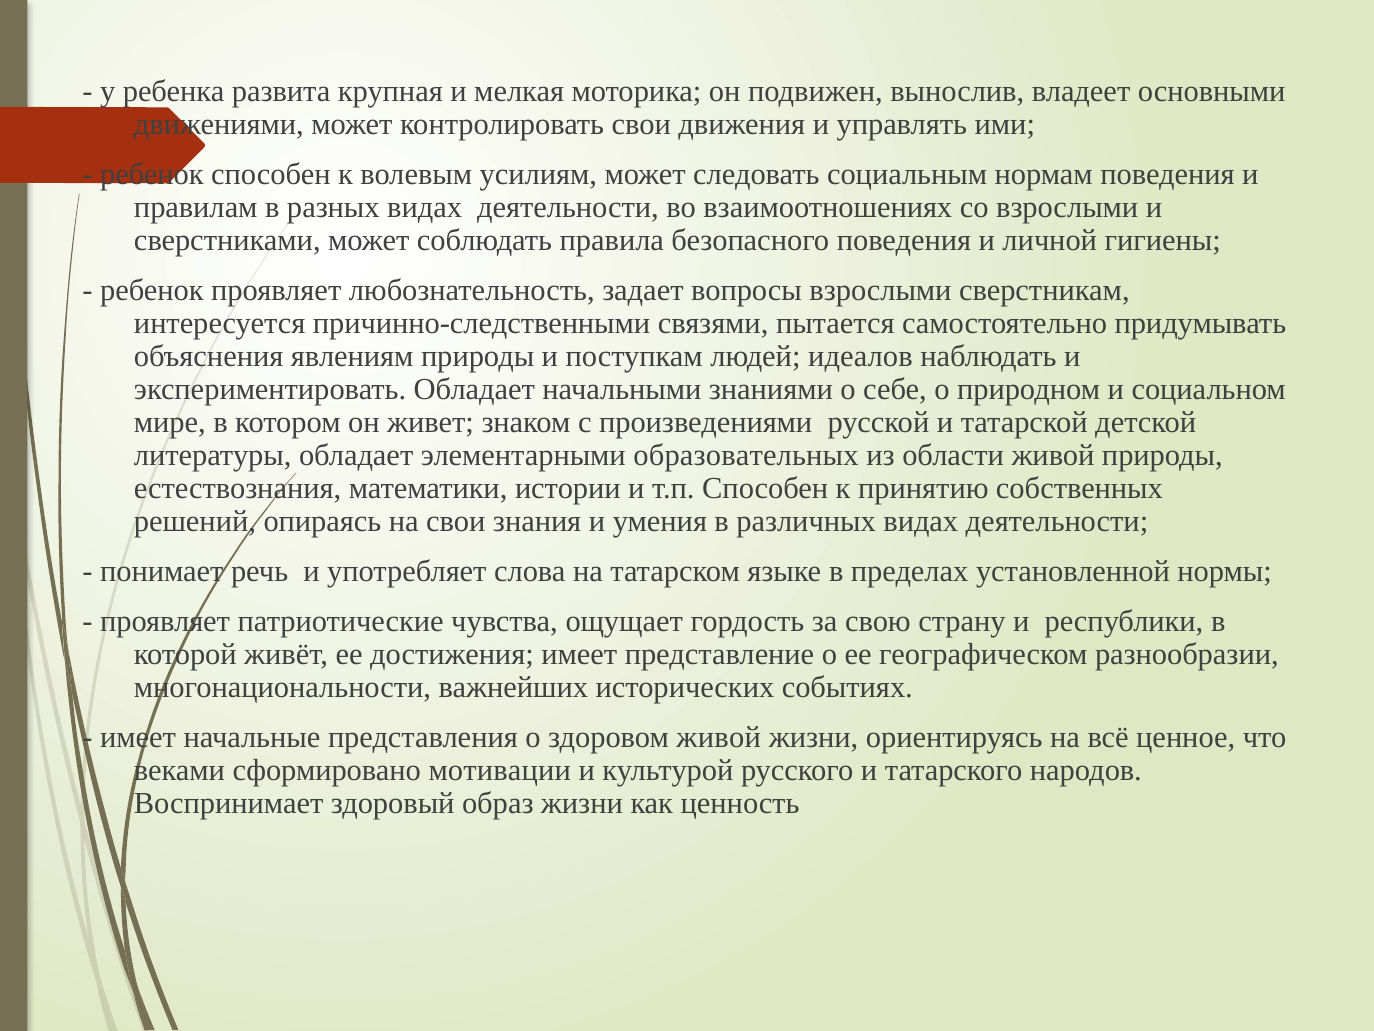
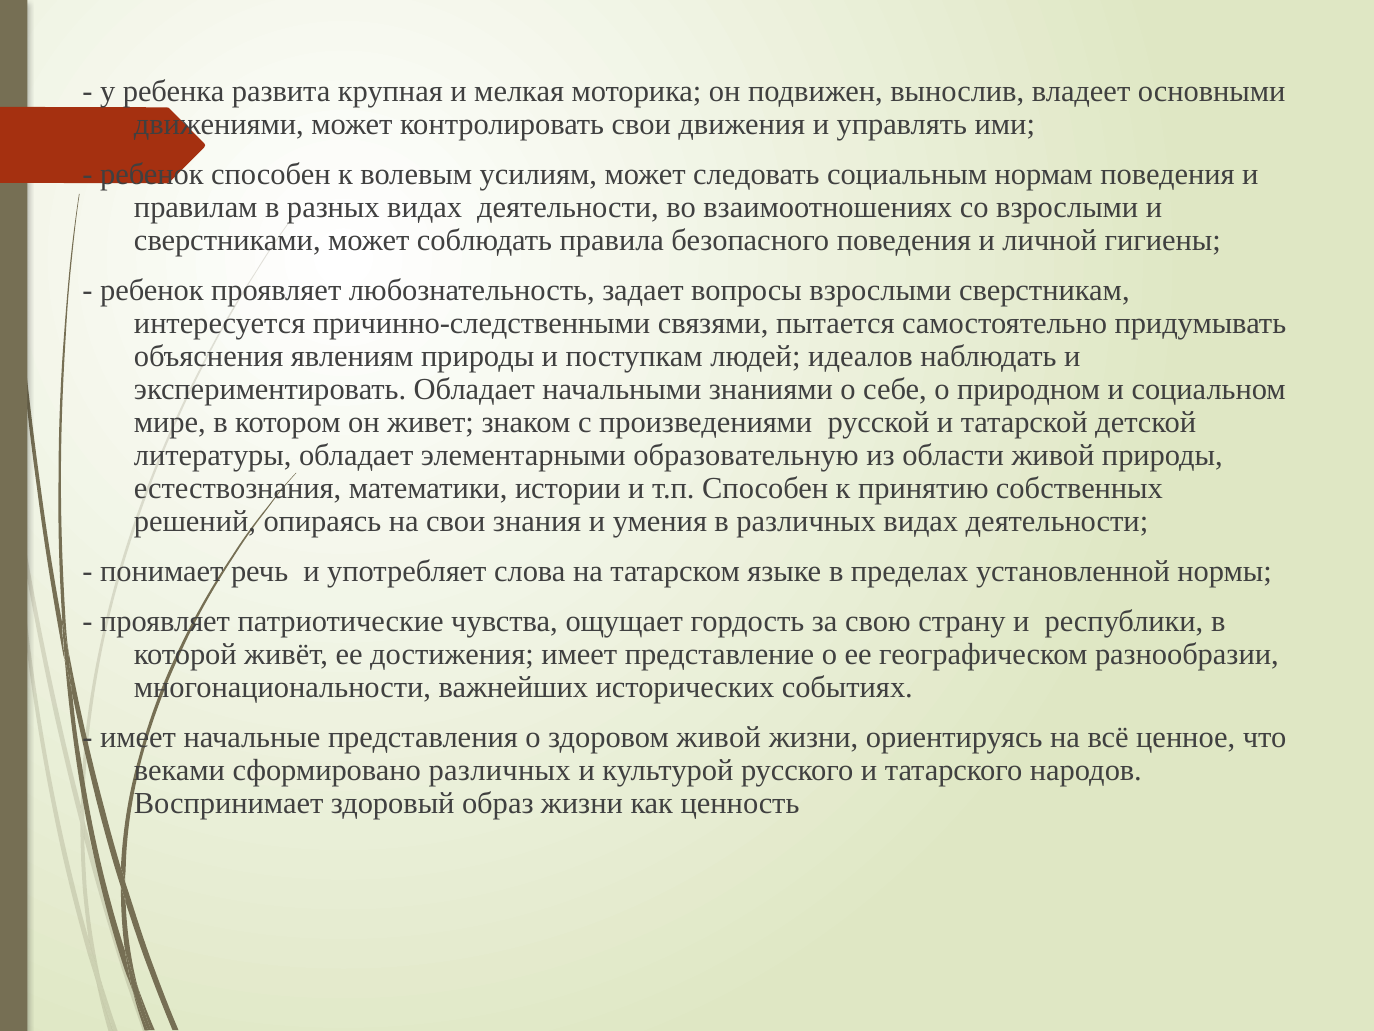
образовательных: образовательных -> образовательную
сформировано мотивации: мотивации -> различных
